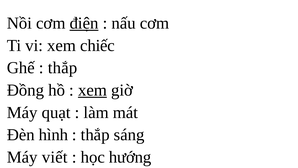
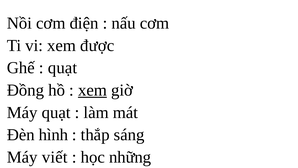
điện underline: present -> none
chiếc: chiếc -> được
thắp at (63, 68): thắp -> quạt
hướng: hướng -> những
